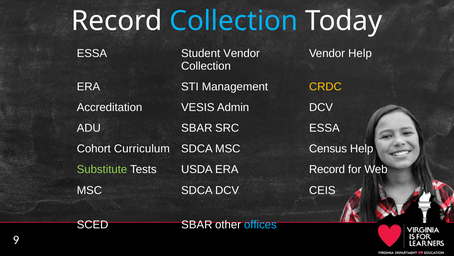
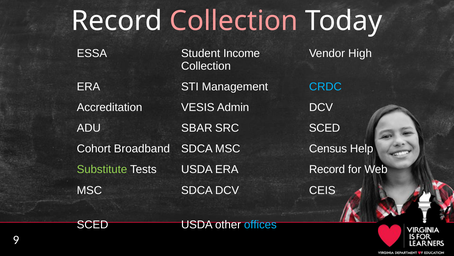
Collection at (234, 21) colour: light blue -> pink
Student Vendor: Vendor -> Income
Vendor Help: Help -> High
CRDC colour: yellow -> light blue
SRC ESSA: ESSA -> SCED
Curriculum: Curriculum -> Broadband
SCED SBAR: SBAR -> USDA
